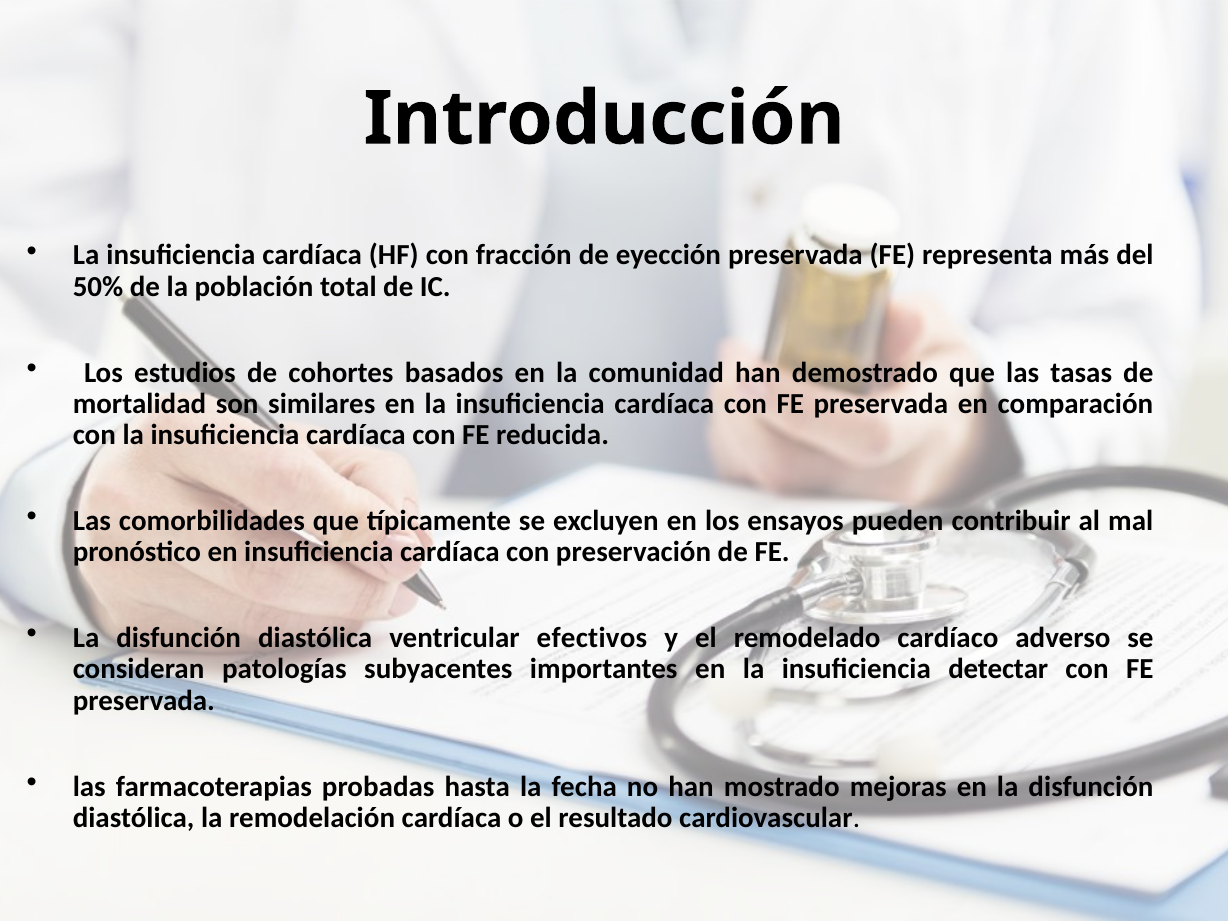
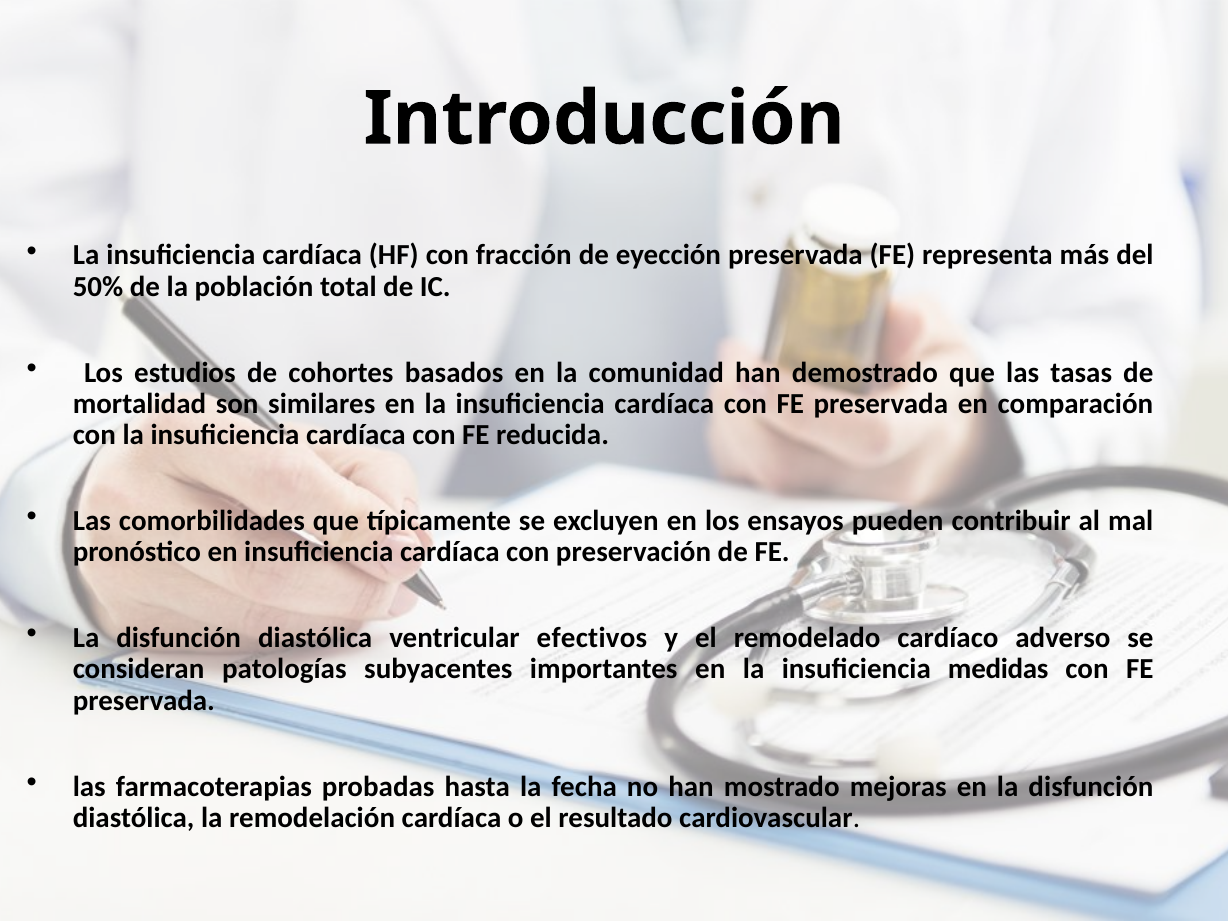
detectar: detectar -> medidas
